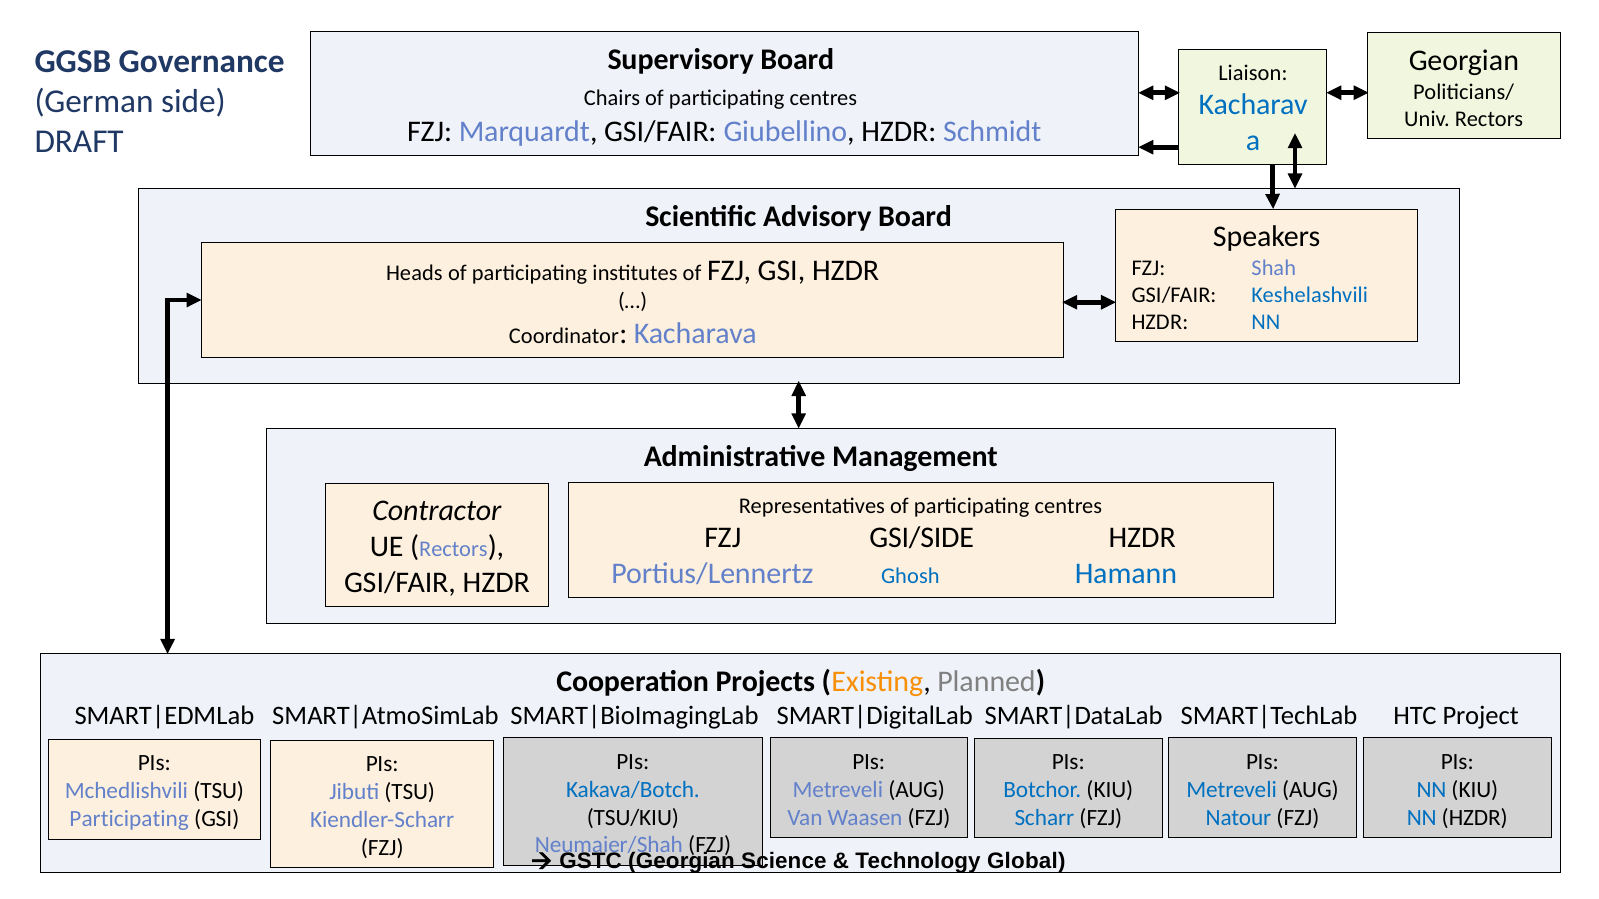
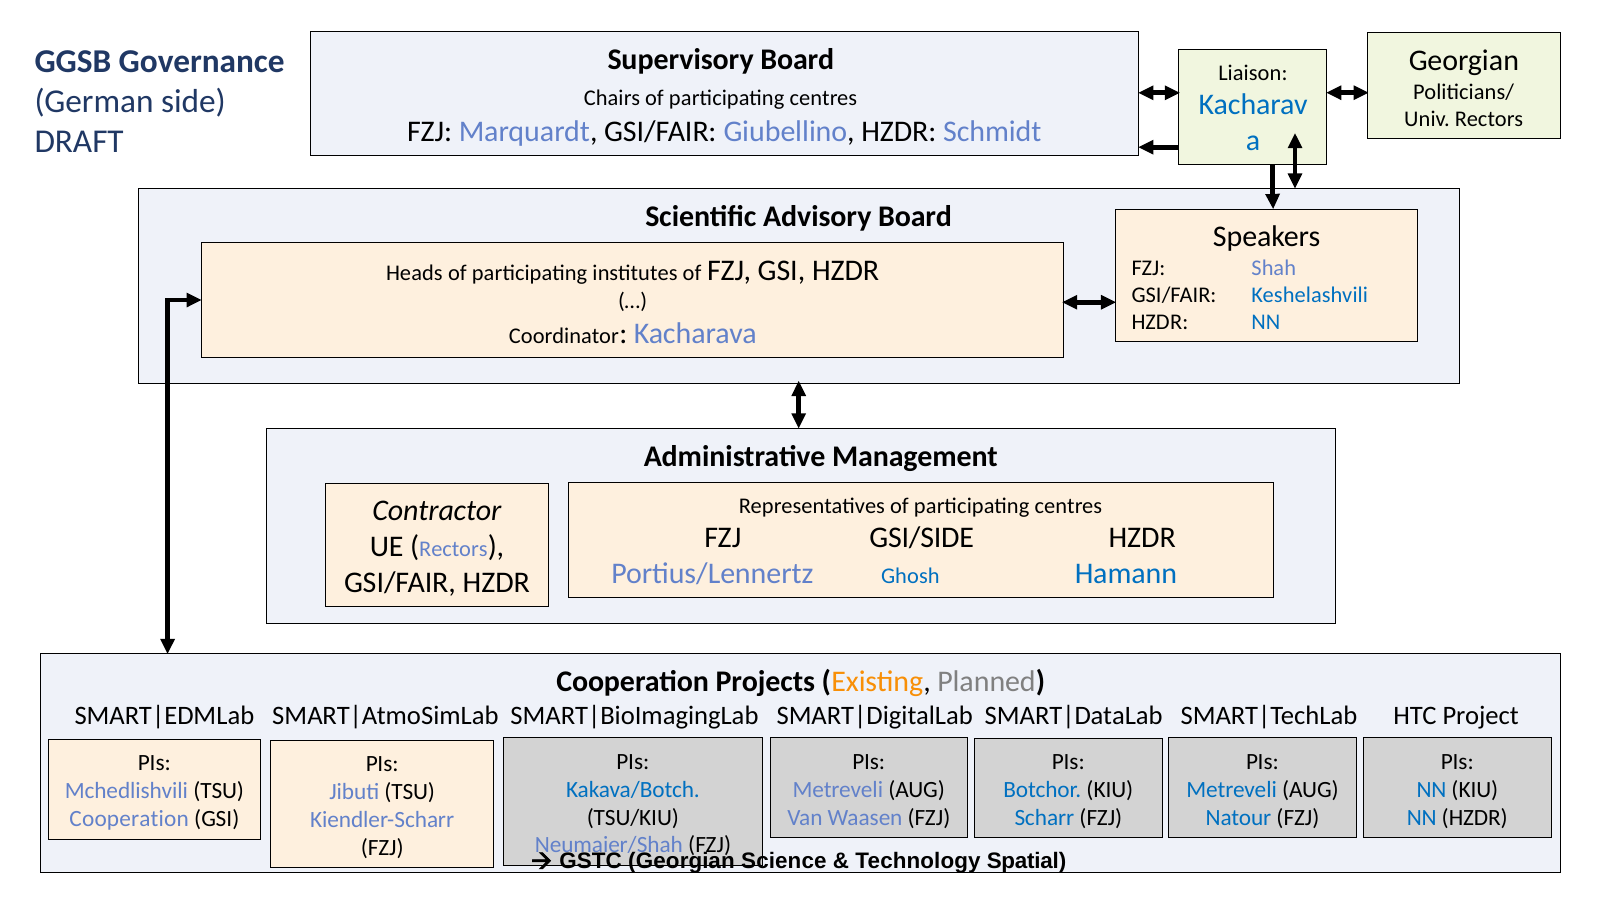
Participating at (129, 819): Participating -> Cooperation
Global: Global -> Spatial
